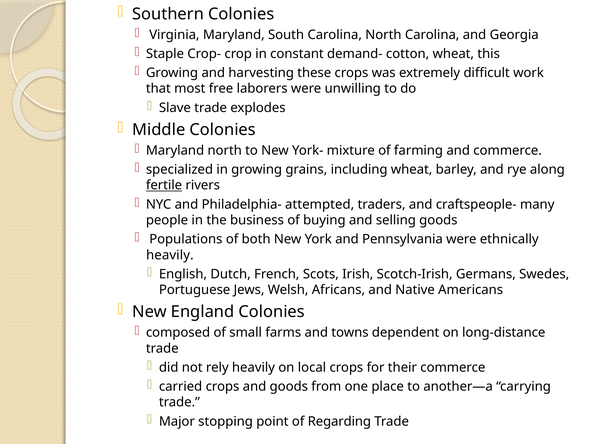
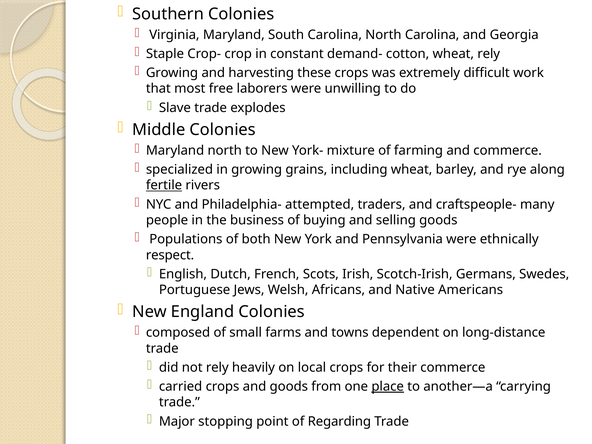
wheat this: this -> rely
heavily at (170, 255): heavily -> respect
place underline: none -> present
